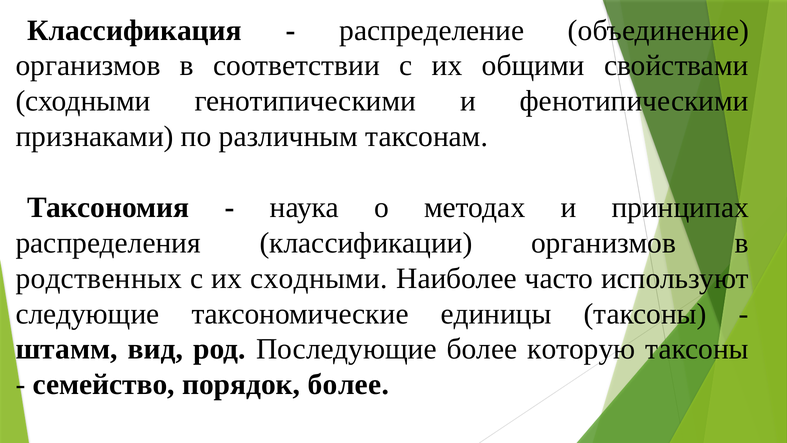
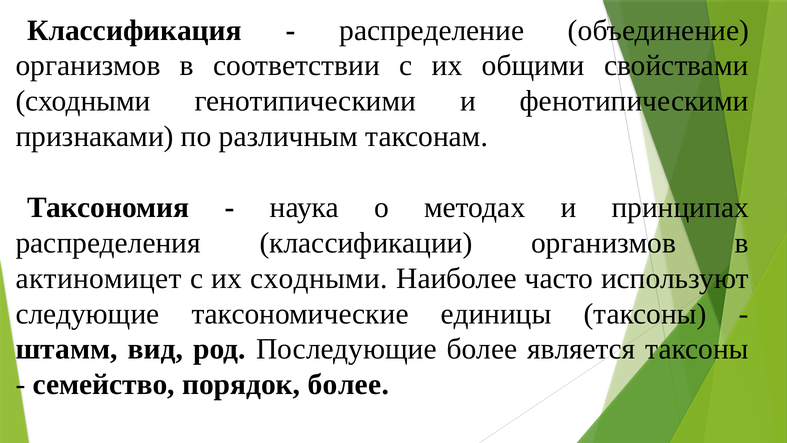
родственных: родственных -> актиномицет
которую: которую -> является
